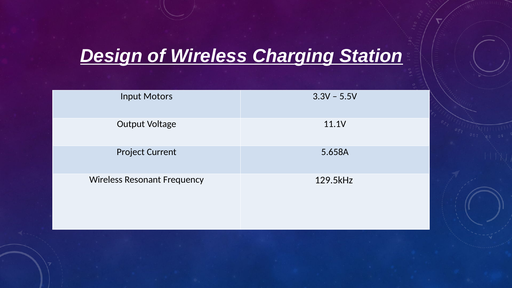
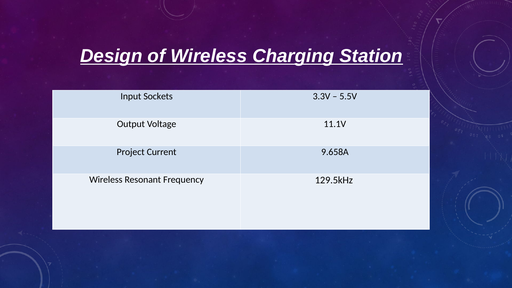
Motors: Motors -> Sockets
5.658A: 5.658A -> 9.658A
